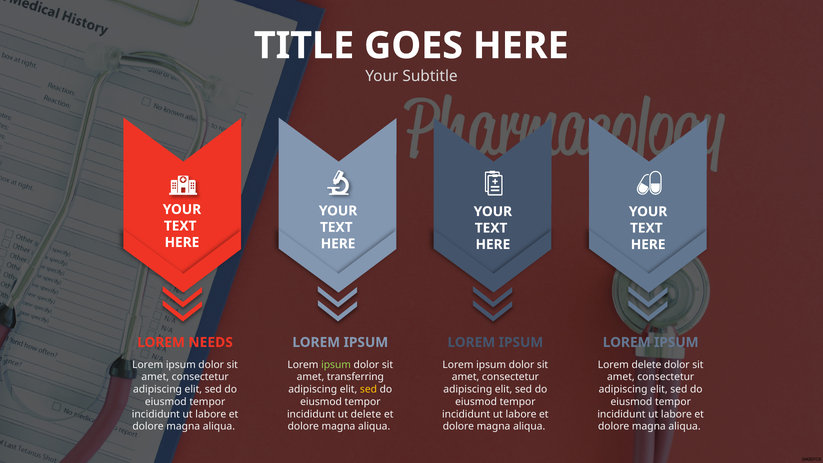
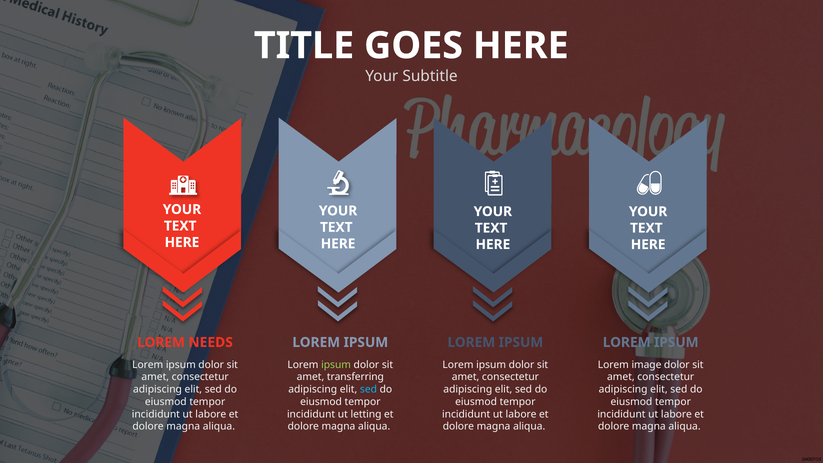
Lorem delete: delete -> image
sed at (368, 389) colour: yellow -> light blue
ut delete: delete -> letting
